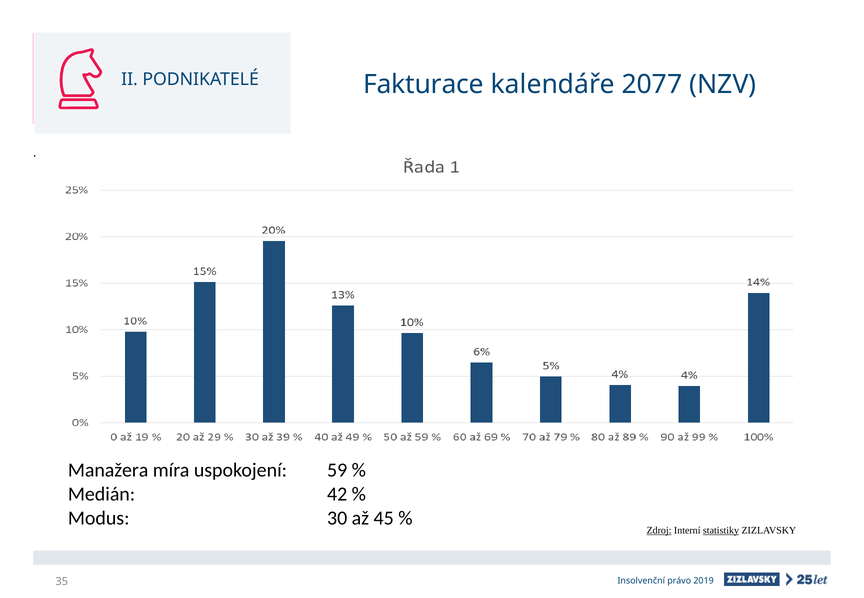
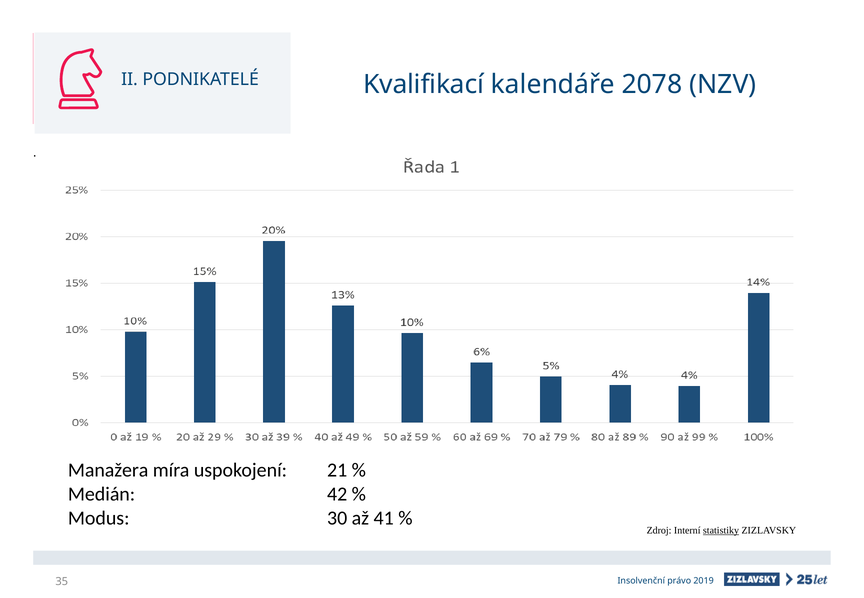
Fakturace: Fakturace -> Kvalifikací
2077: 2077 -> 2078
59: 59 -> 21
45: 45 -> 41
Zdroj underline: present -> none
